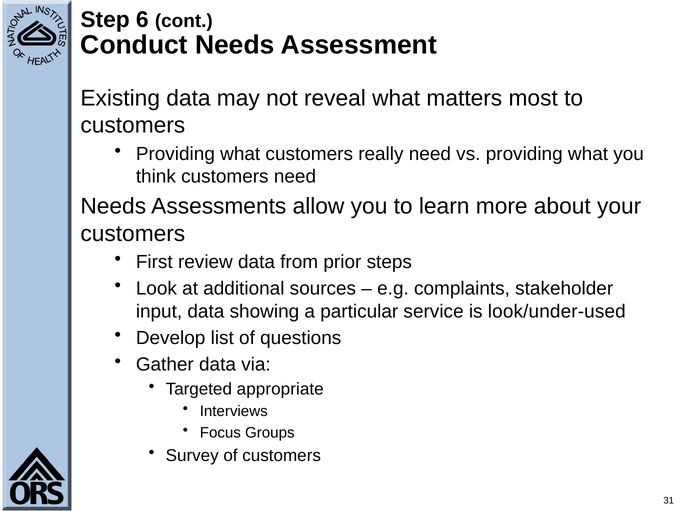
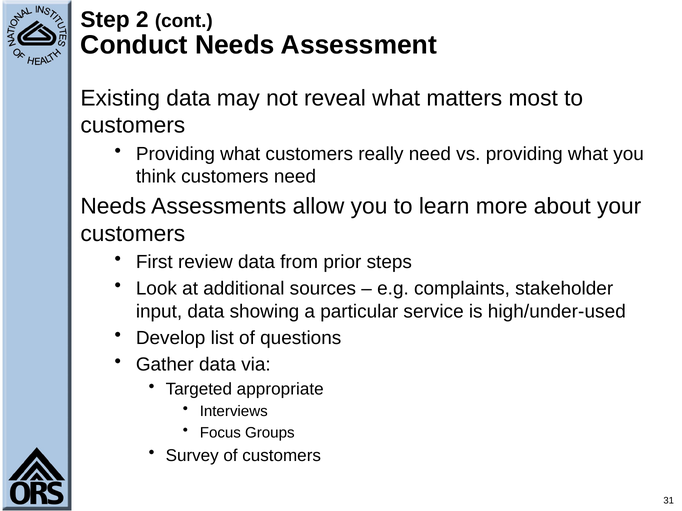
6: 6 -> 2
look/under-used: look/under-used -> high/under-used
